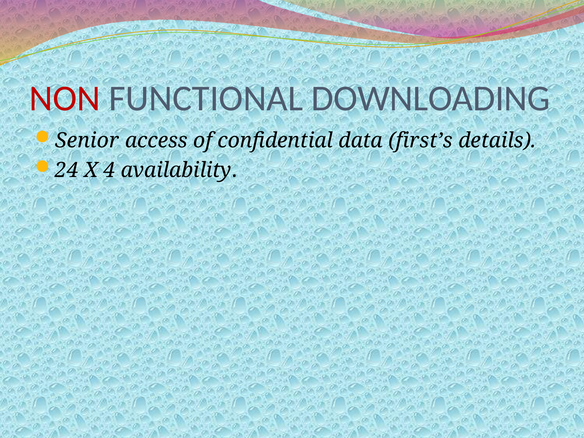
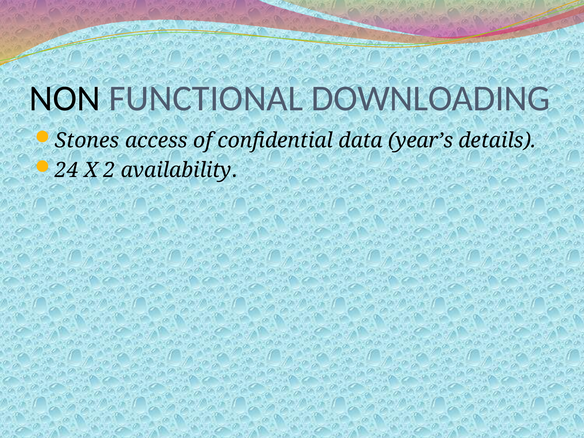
NON colour: red -> black
Senior: Senior -> Stones
first’s: first’s -> year’s
4: 4 -> 2
